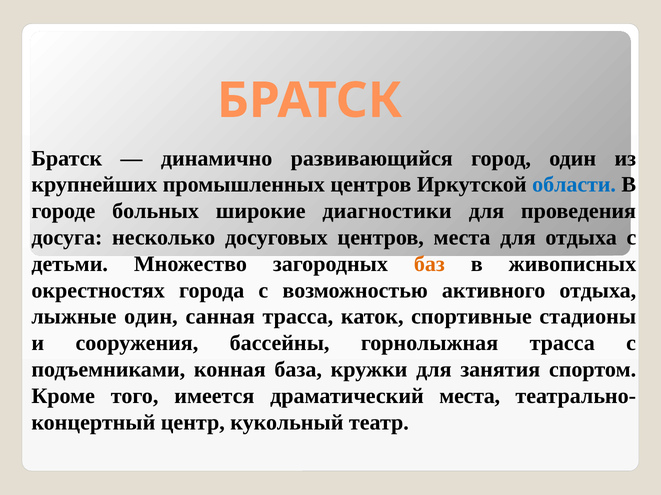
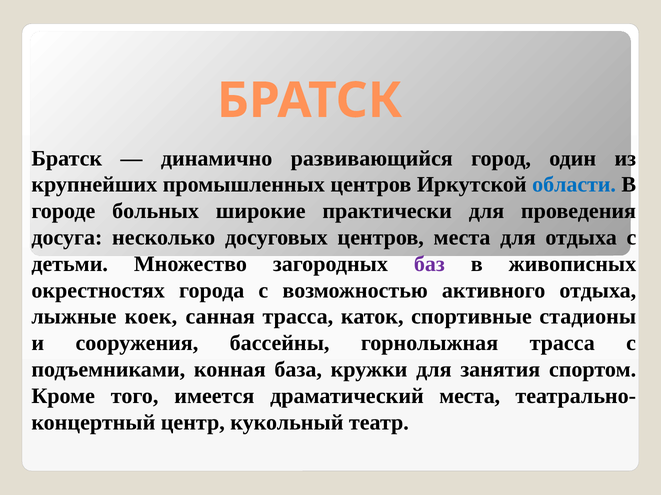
диагностики: диагностики -> практически
баз colour: orange -> purple
лыжные один: один -> коек
